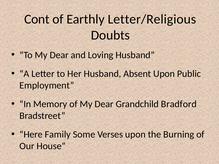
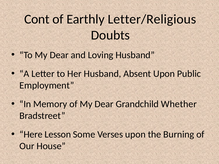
Bradford: Bradford -> Whether
Family: Family -> Lesson
